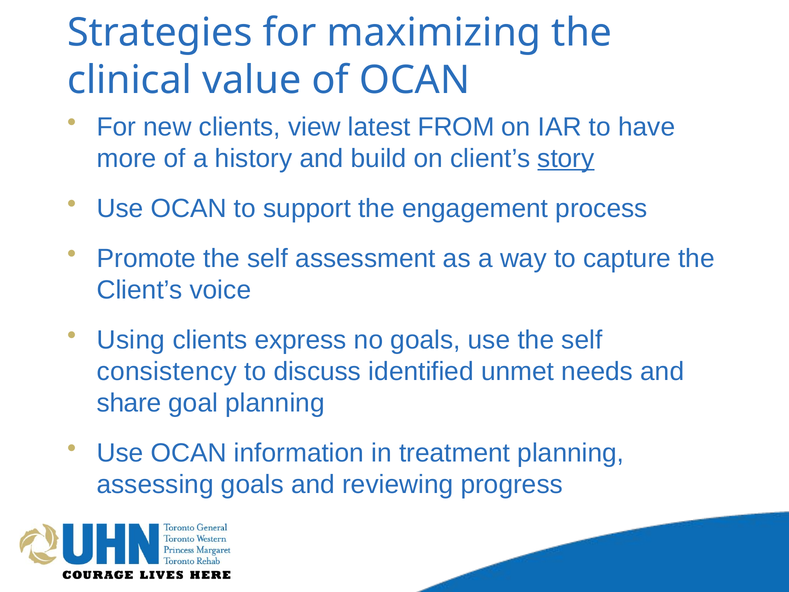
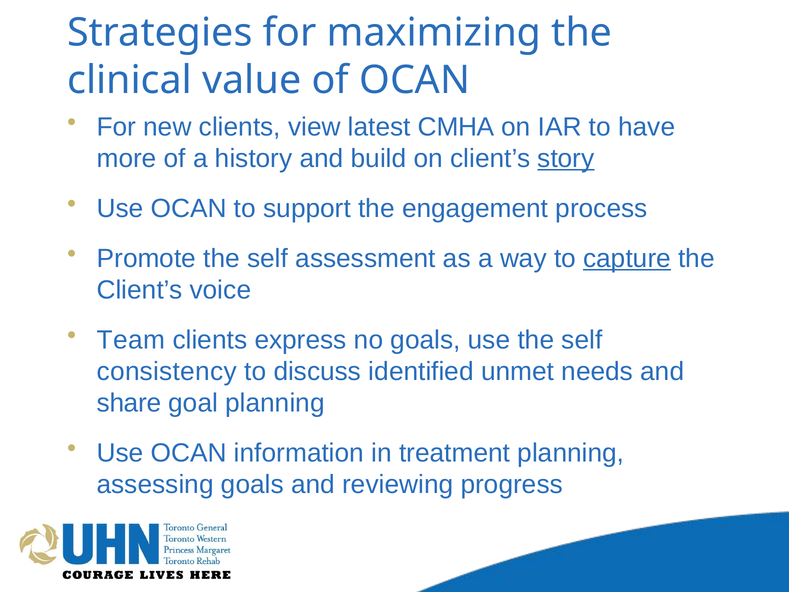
FROM: FROM -> CMHA
capture underline: none -> present
Using: Using -> Team
